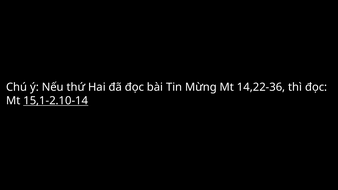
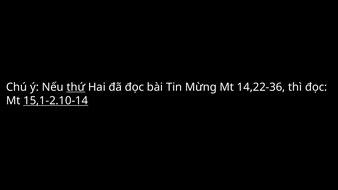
thứ underline: none -> present
